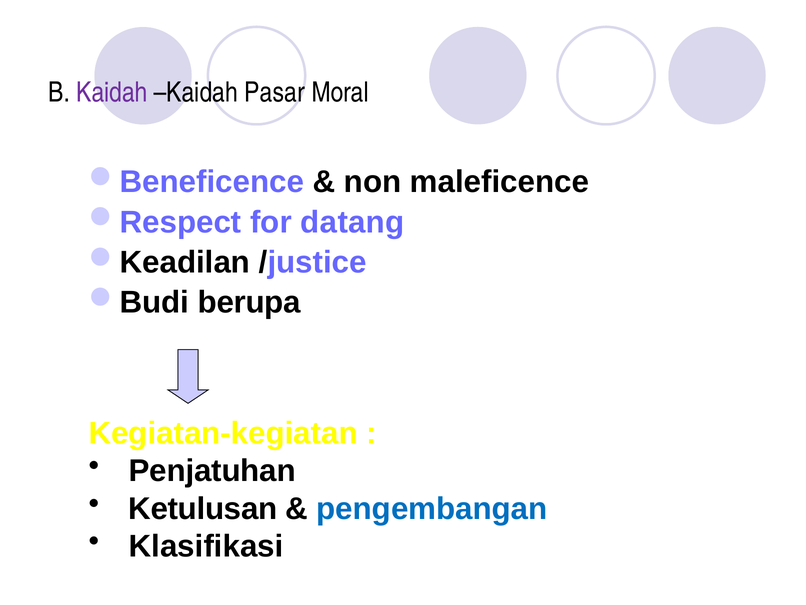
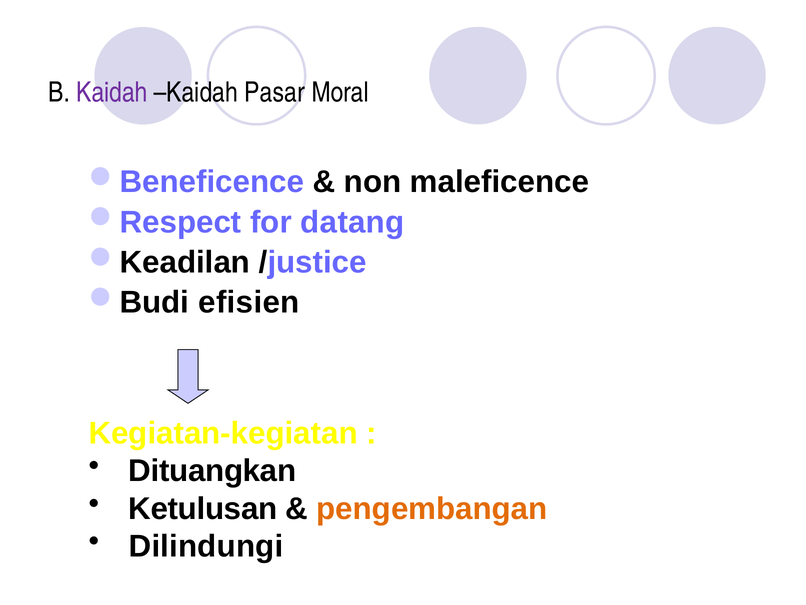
berupa: berupa -> efisien
Penjatuhan: Penjatuhan -> Dituangkan
pengembangan colour: blue -> orange
Klasifikasi: Klasifikasi -> Dilindungi
